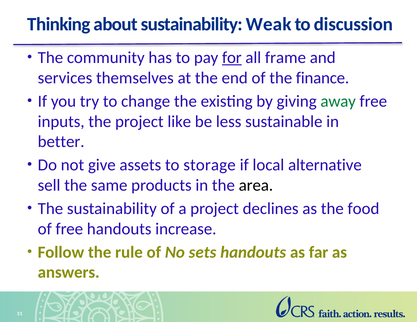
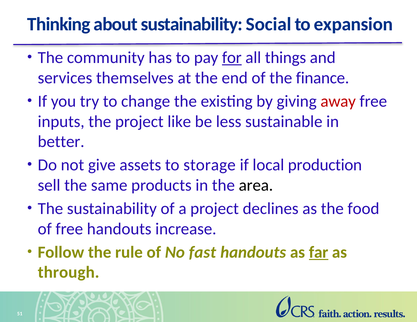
Weak: Weak -> Social
discussion: discussion -> expansion
frame: frame -> things
away colour: green -> red
alternative: alternative -> production
sets: sets -> fast
far underline: none -> present
answers: answers -> through
